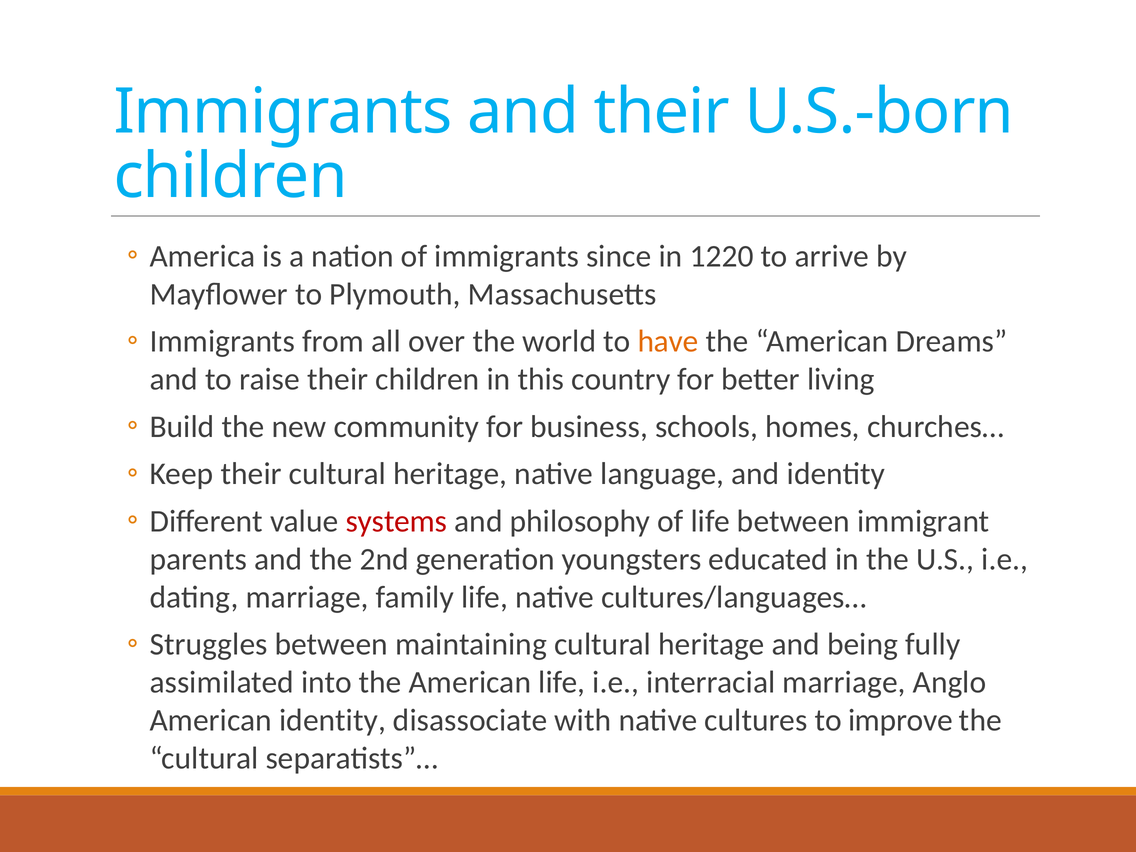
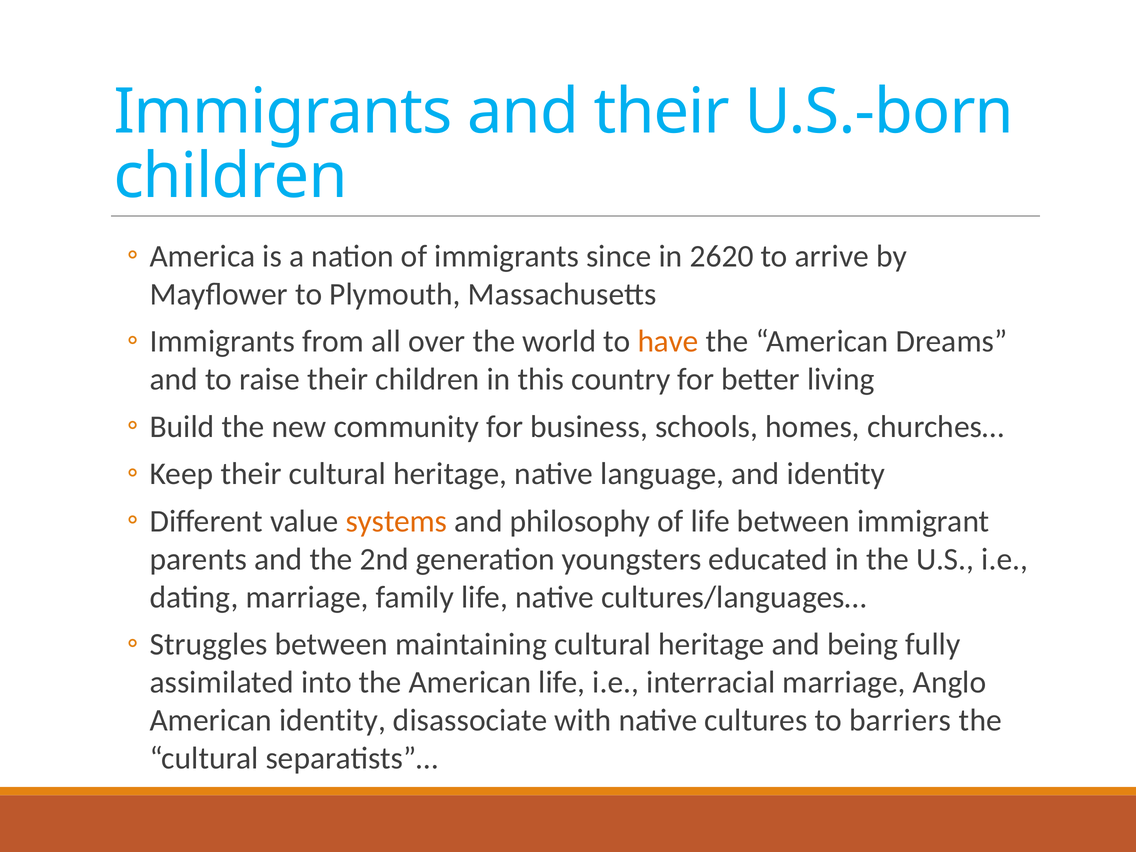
1220: 1220 -> 2620
systems colour: red -> orange
improve: improve -> barriers
